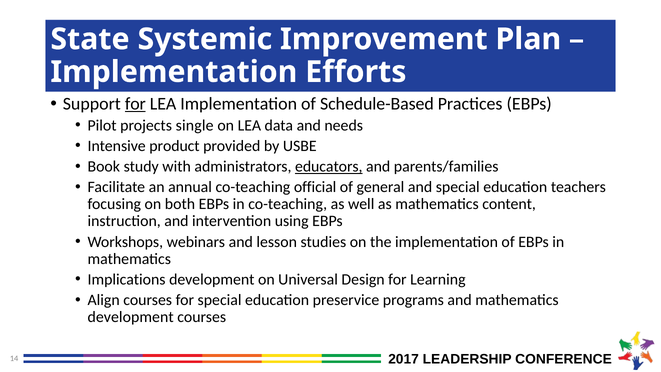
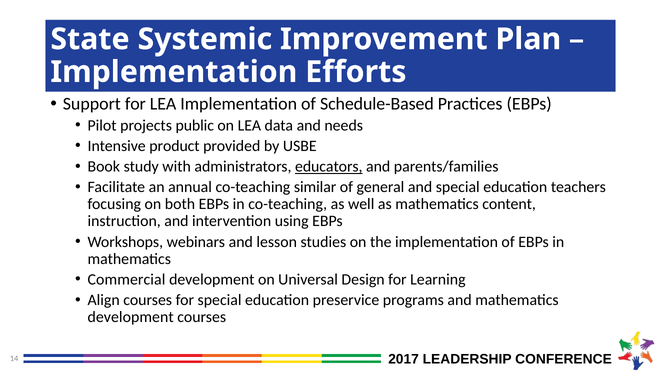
for at (135, 104) underline: present -> none
single: single -> public
official: official -> similar
Implications: Implications -> Commercial
